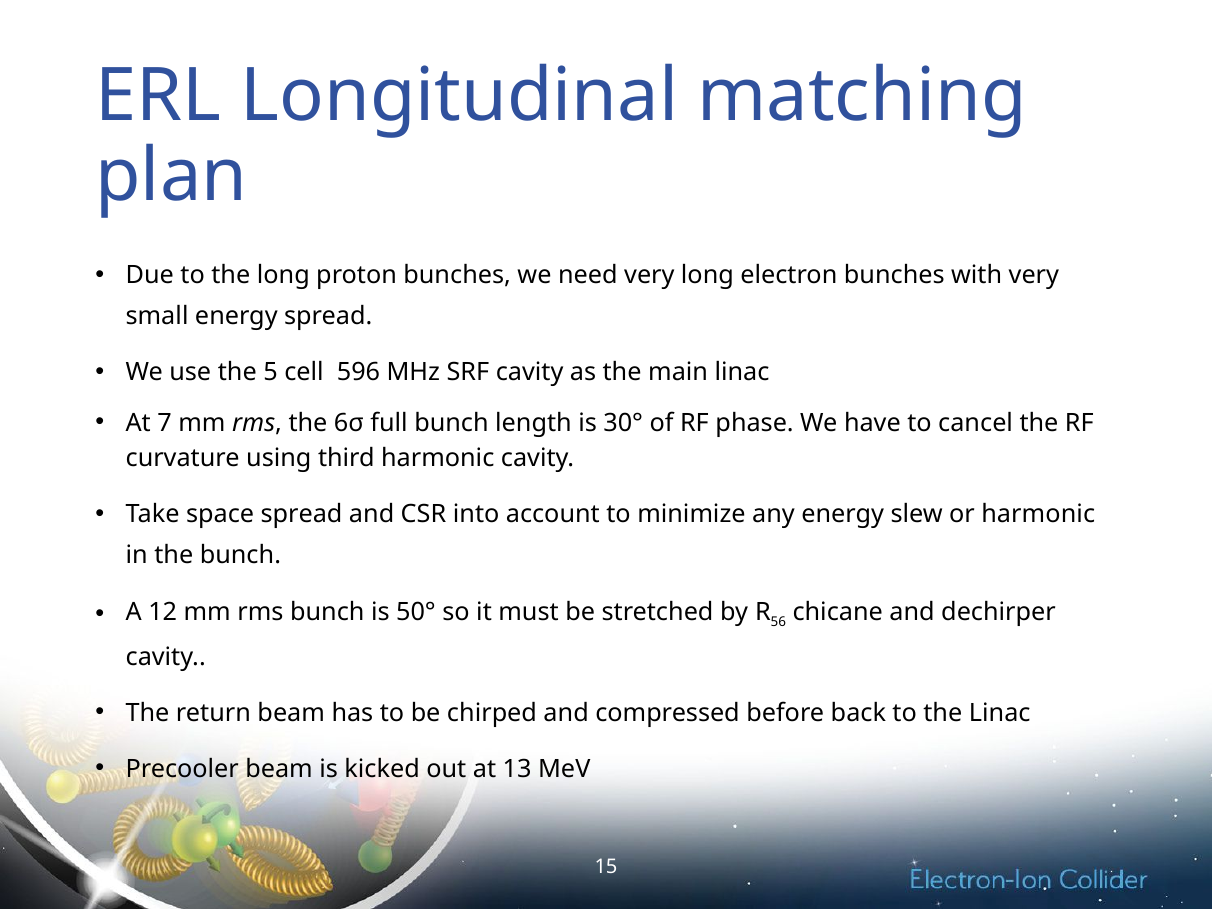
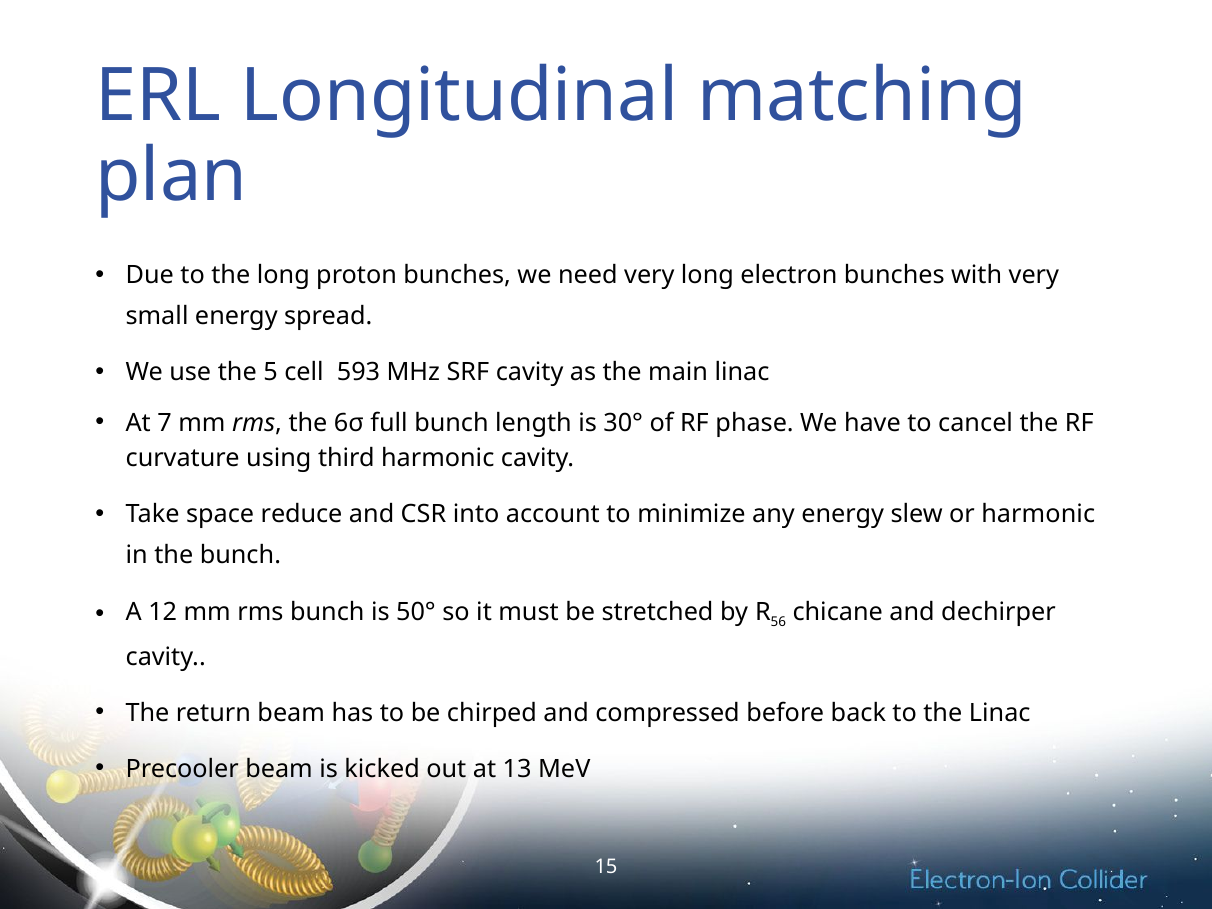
596: 596 -> 593
space spread: spread -> reduce
